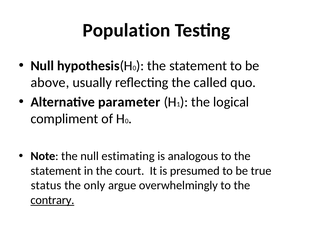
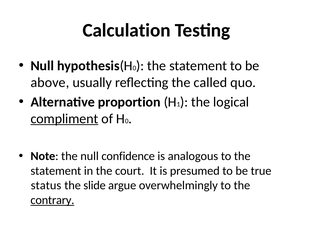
Population: Population -> Calculation
parameter: parameter -> proportion
compliment underline: none -> present
estimating: estimating -> confidence
only: only -> slide
